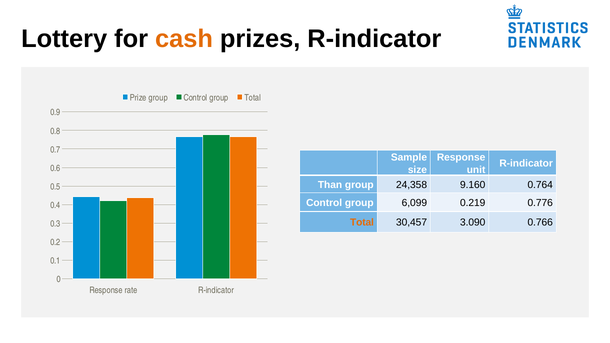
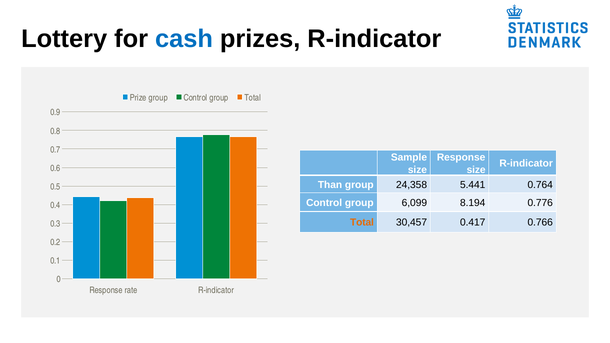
cash colour: orange -> blue
unit at (476, 170): unit -> size
9.160: 9.160 -> 5.441
0.219: 0.219 -> 8.194
3.090: 3.090 -> 0.417
